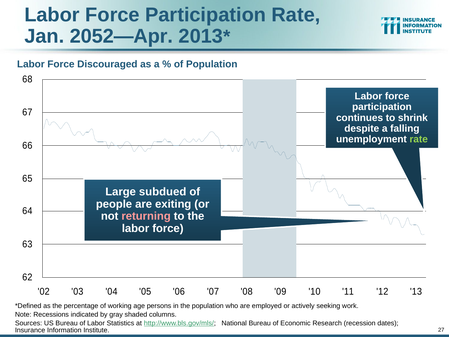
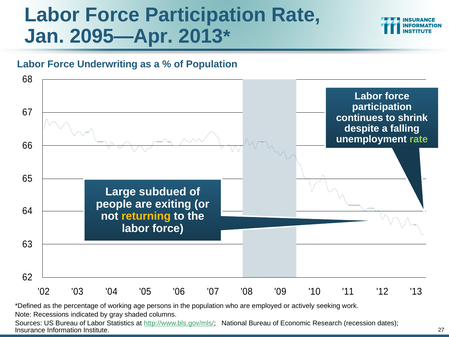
2052—Apr: 2052—Apr -> 2095—Apr
Discouraged: Discouraged -> Underwriting
returning colour: pink -> yellow
